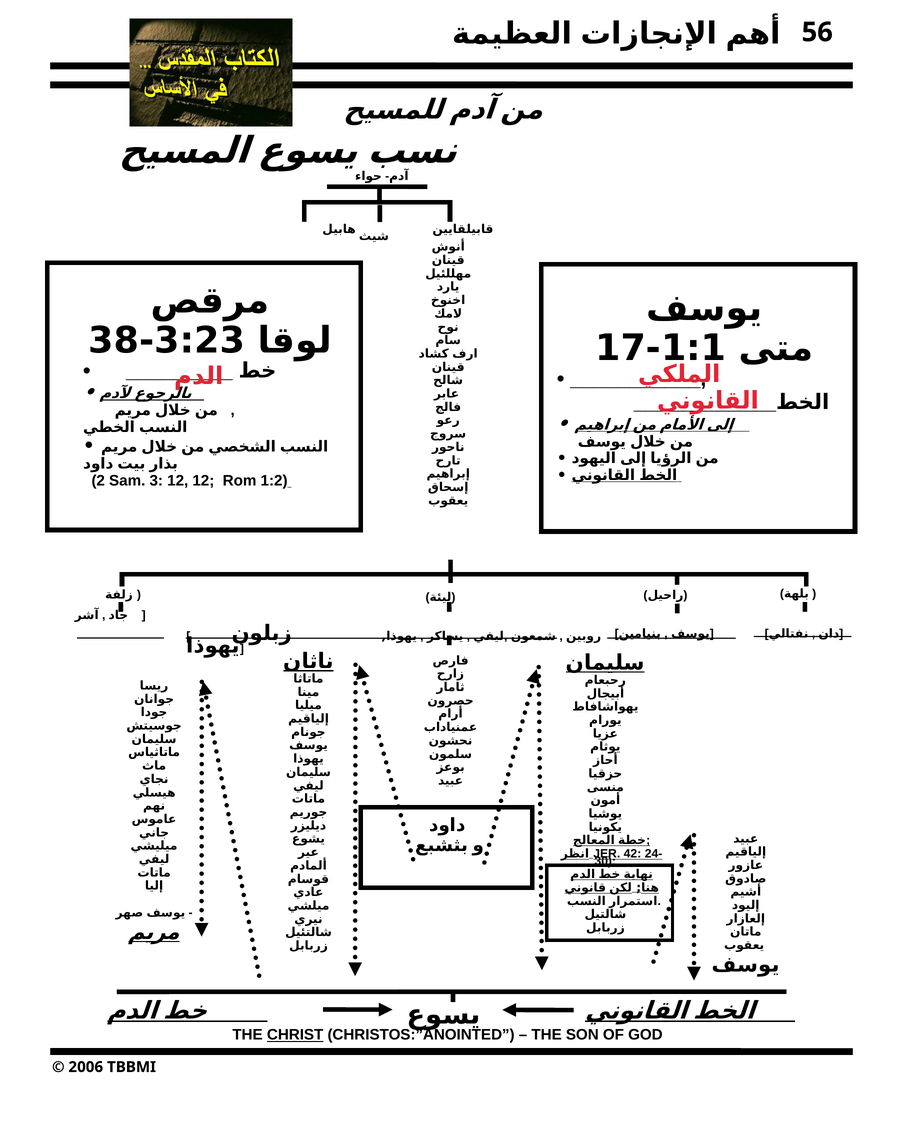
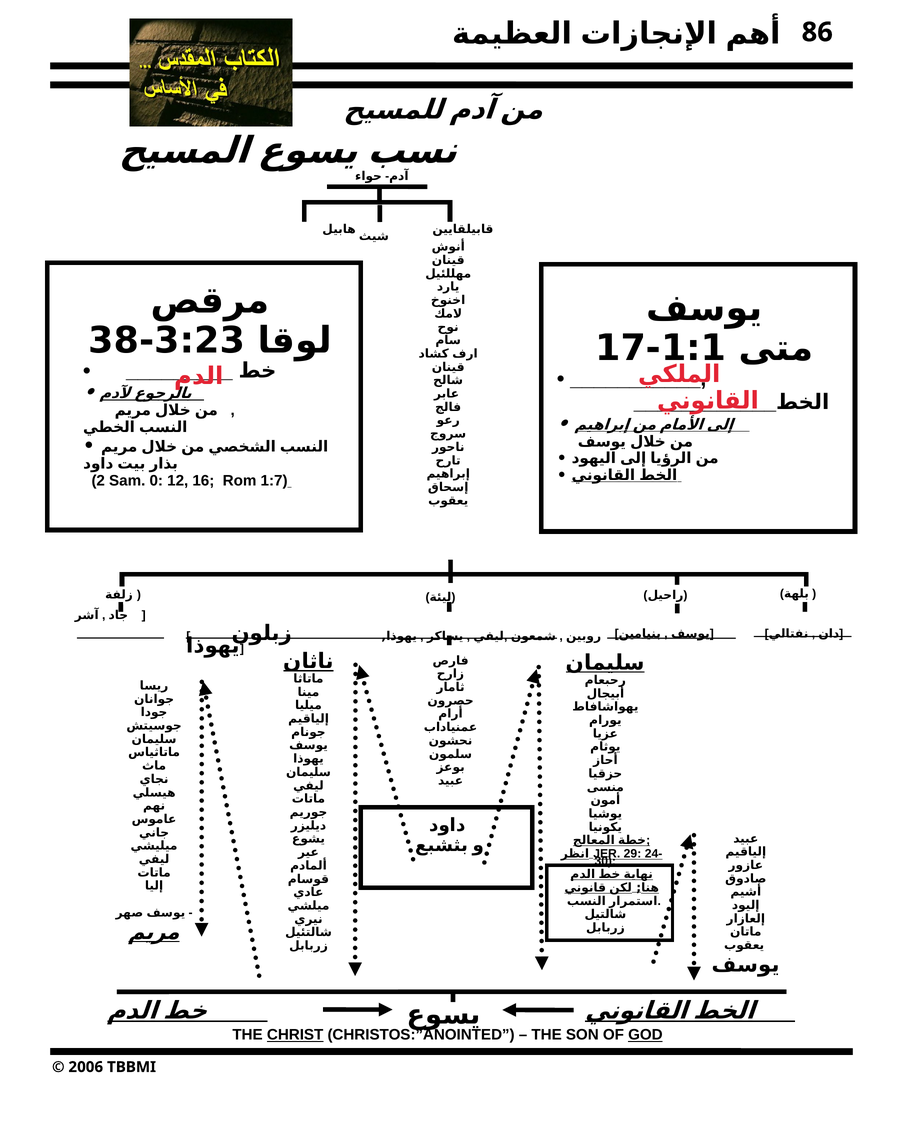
56: 56 -> 86
3: 3 -> 0
12 12: 12 -> 16
1:2: 1:2 -> 1:7
42: 42 -> 29
GOD underline: none -> present
